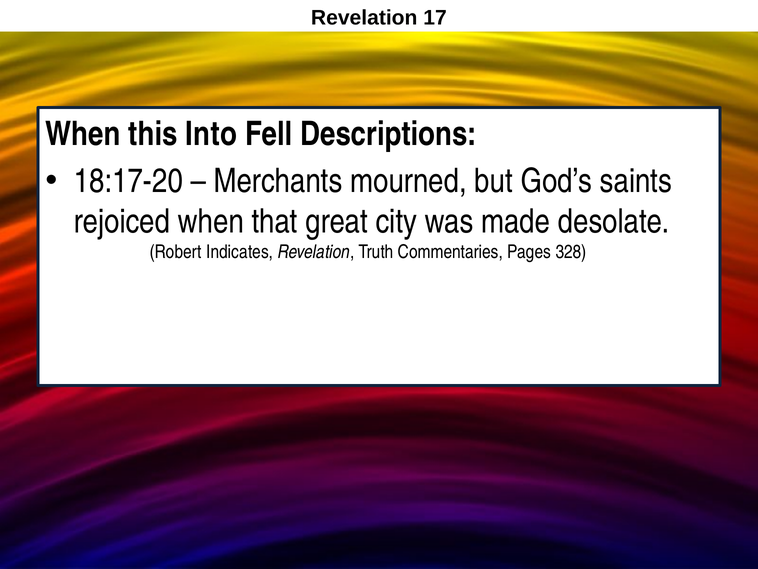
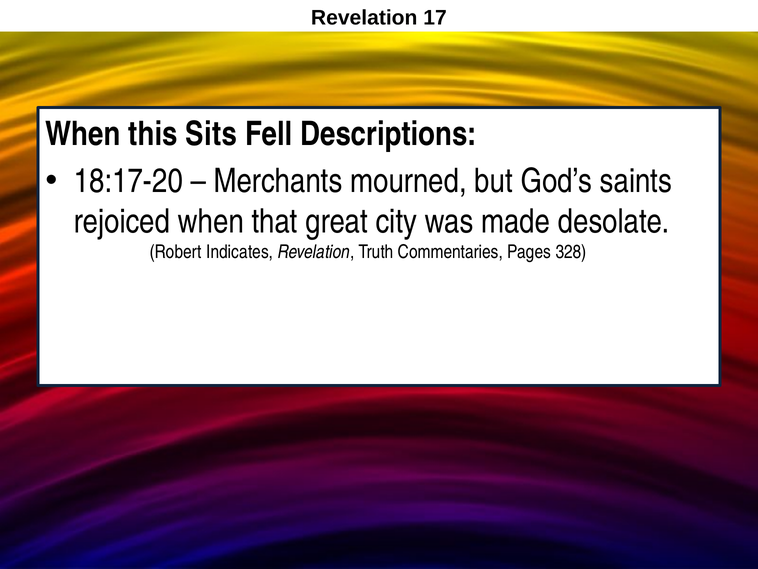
Into: Into -> Sits
